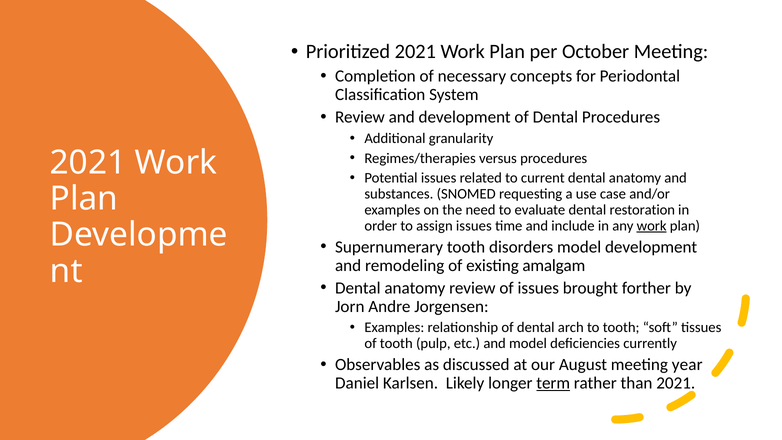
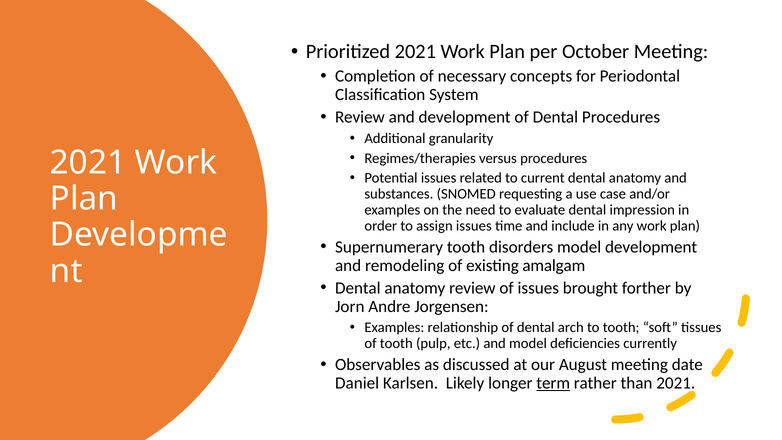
restoration: restoration -> impression
work at (652, 226) underline: present -> none
year: year -> date
